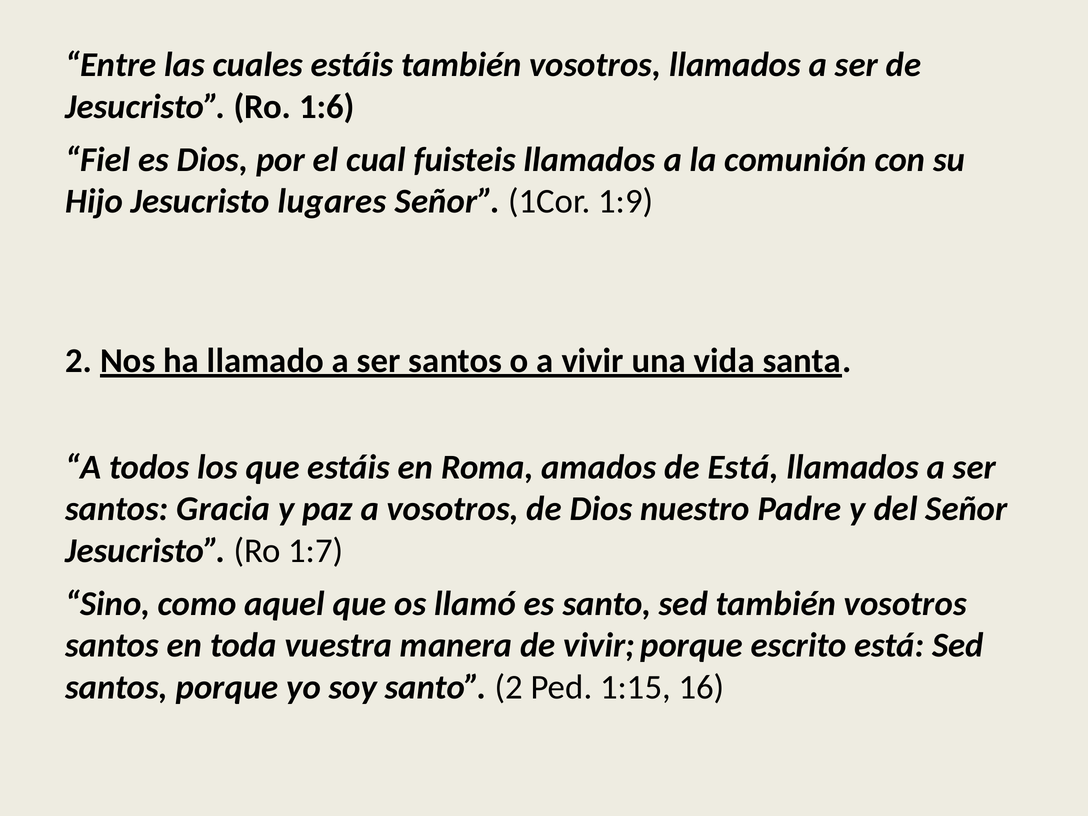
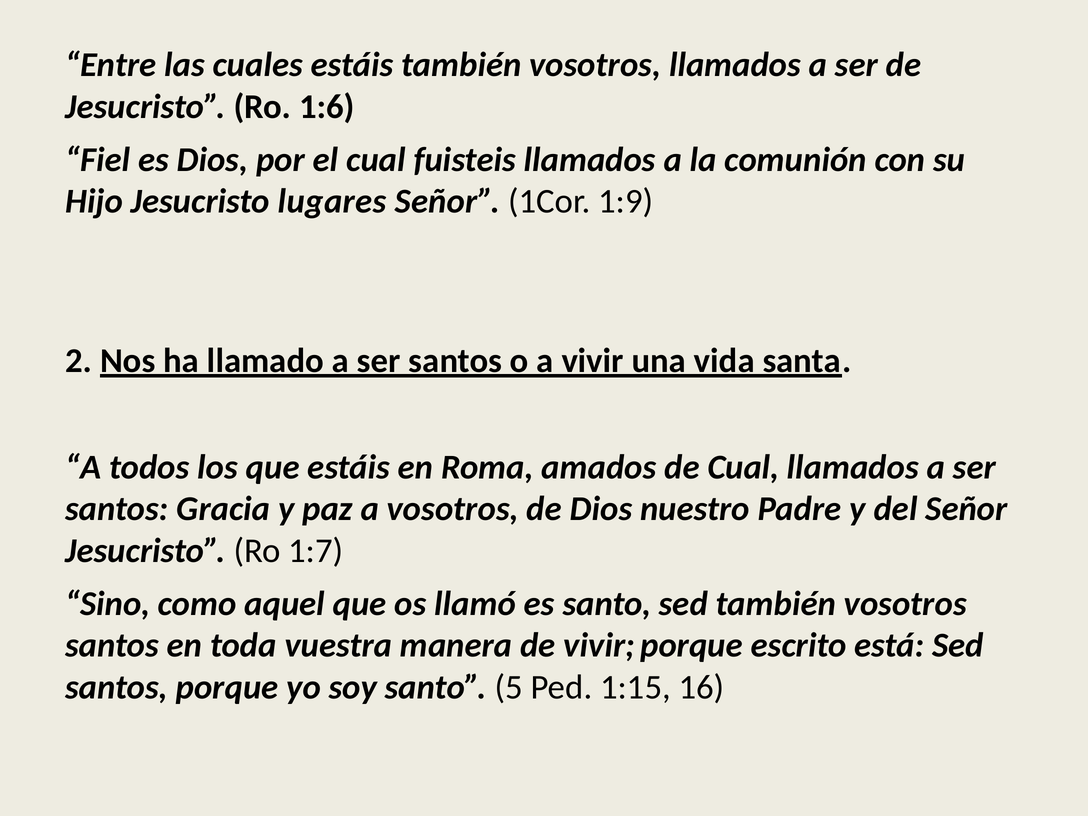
de Está: Está -> Cual
santo 2: 2 -> 5
